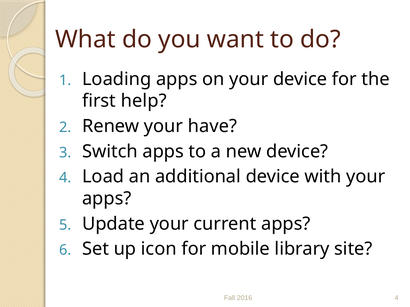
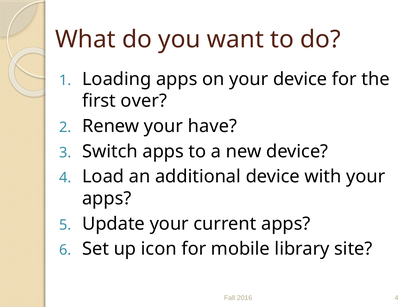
help: help -> over
